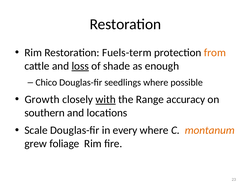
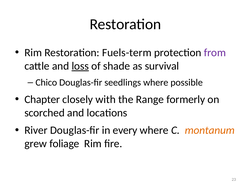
from colour: orange -> purple
enough: enough -> survival
Growth: Growth -> Chapter
with underline: present -> none
accuracy: accuracy -> formerly
southern: southern -> scorched
Scale: Scale -> River
